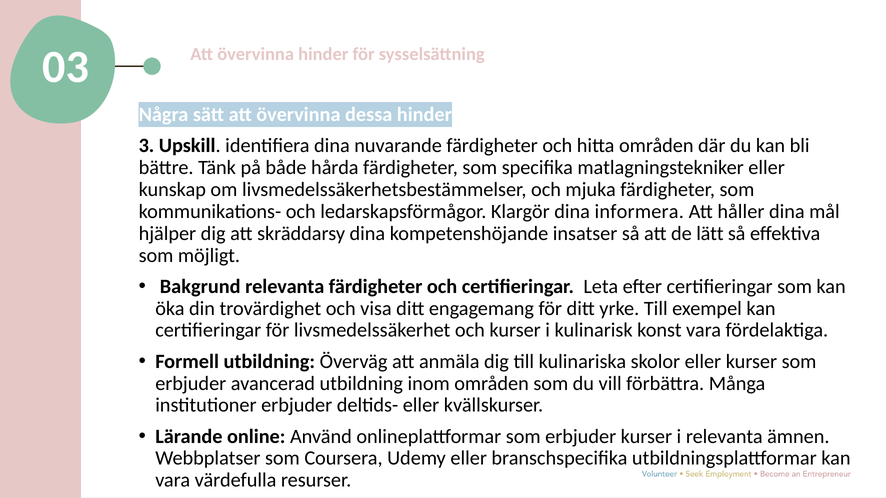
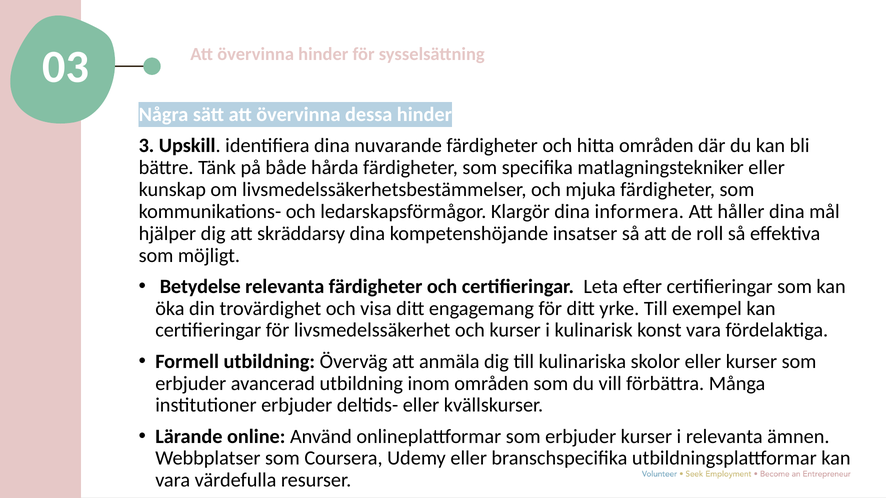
lätt: lätt -> roll
Bakgrund: Bakgrund -> Betydelse
